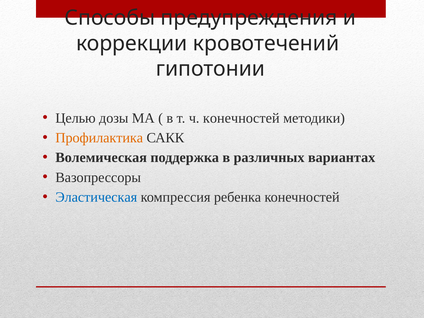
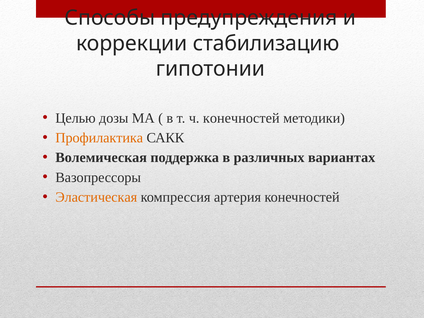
кровотечений: кровотечений -> стабилизацию
Эластическая colour: blue -> orange
ребенка: ребенка -> артерия
